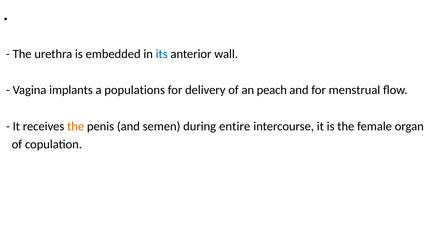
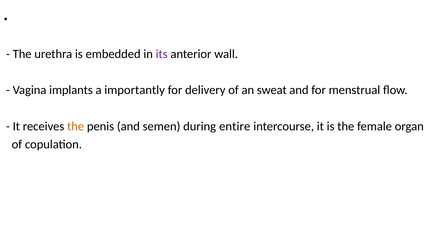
its colour: blue -> purple
populations: populations -> importantly
peach: peach -> sweat
